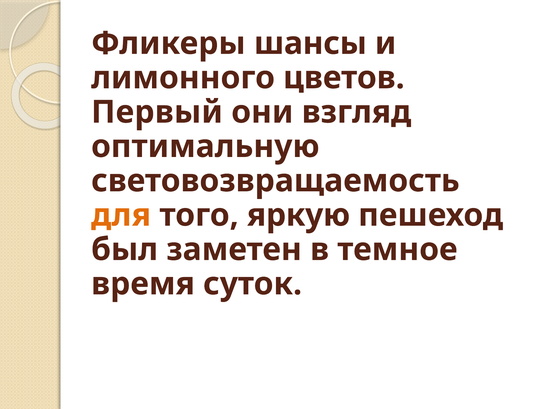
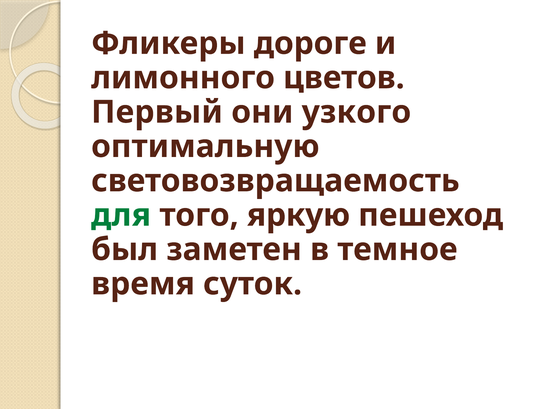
шансы: шансы -> дороге
взгляд: взгляд -> узкого
для colour: orange -> green
